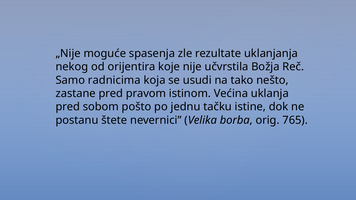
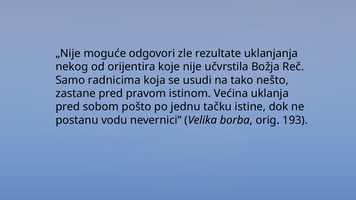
spasenja: spasenja -> odgovori
štete: štete -> vodu
765: 765 -> 193
